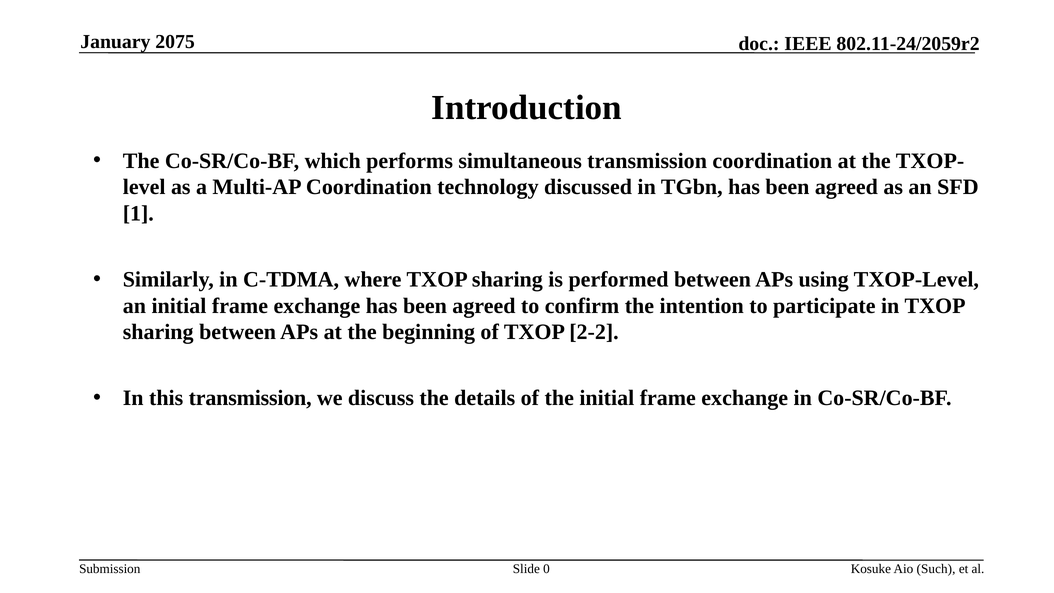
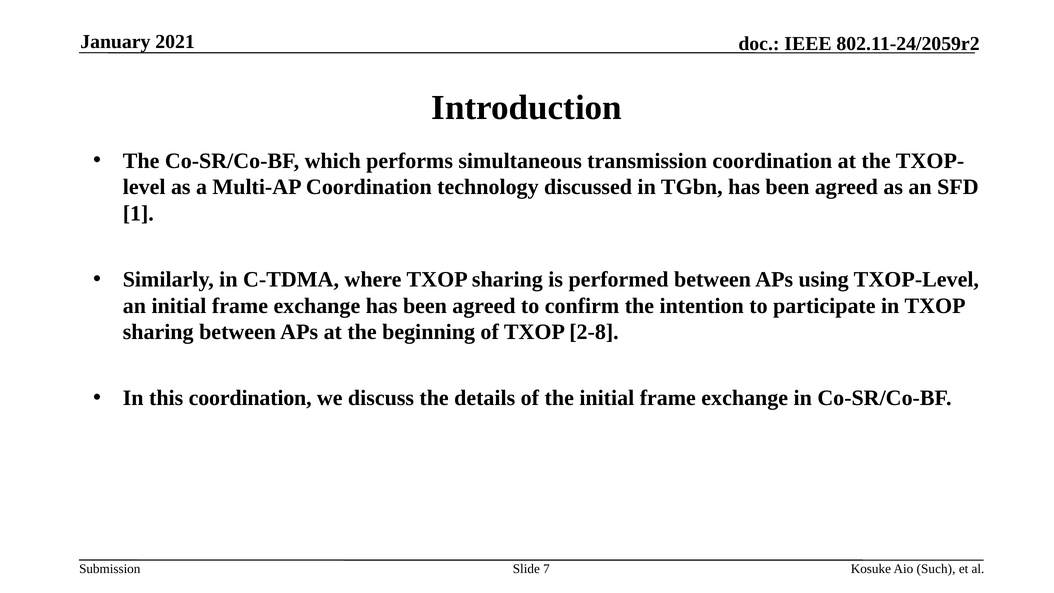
2075: 2075 -> 2021
2-2: 2-2 -> 2-8
this transmission: transmission -> coordination
0: 0 -> 7
